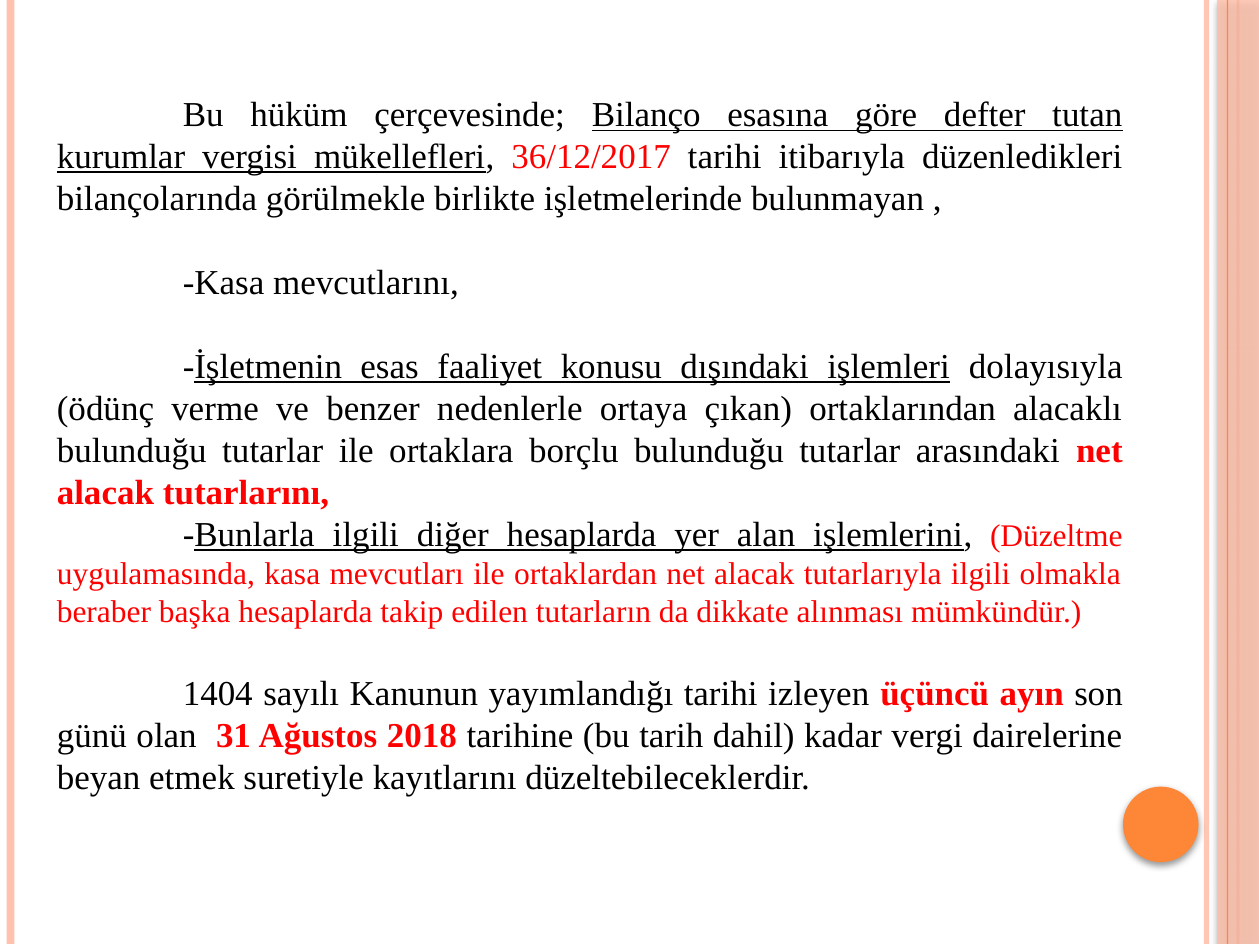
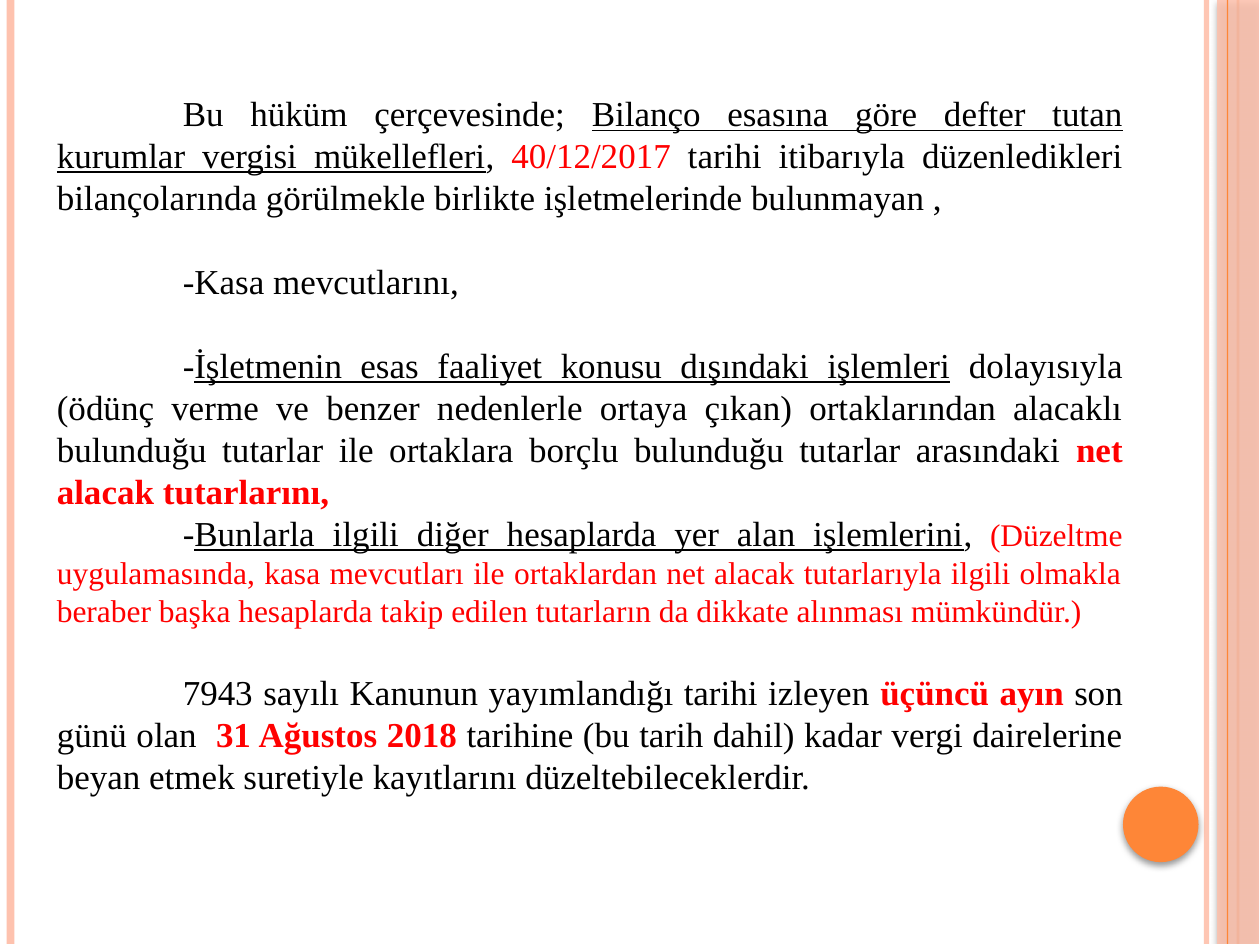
36/12/2017: 36/12/2017 -> 40/12/2017
1404: 1404 -> 7943
